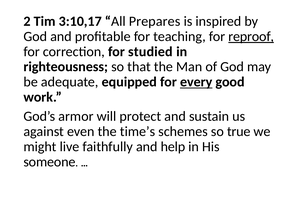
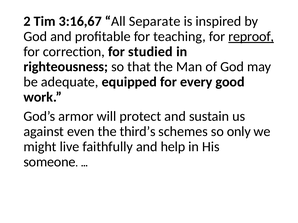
3:10,17: 3:10,17 -> 3:16,67
Prepares: Prepares -> Separate
every underline: present -> none
time’s: time’s -> third’s
true: true -> only
